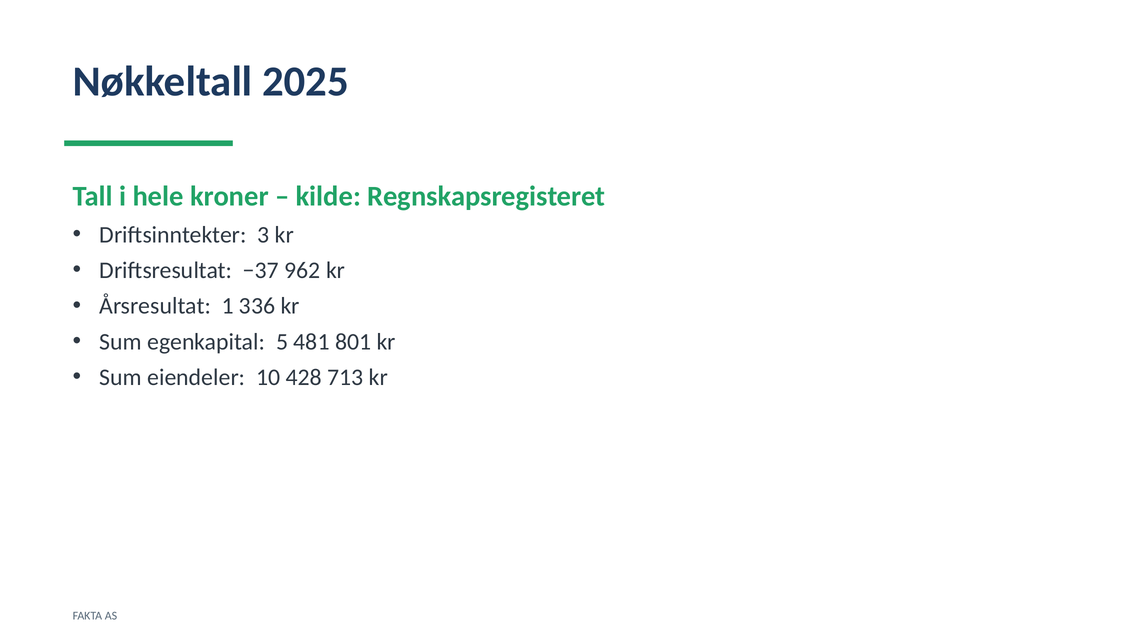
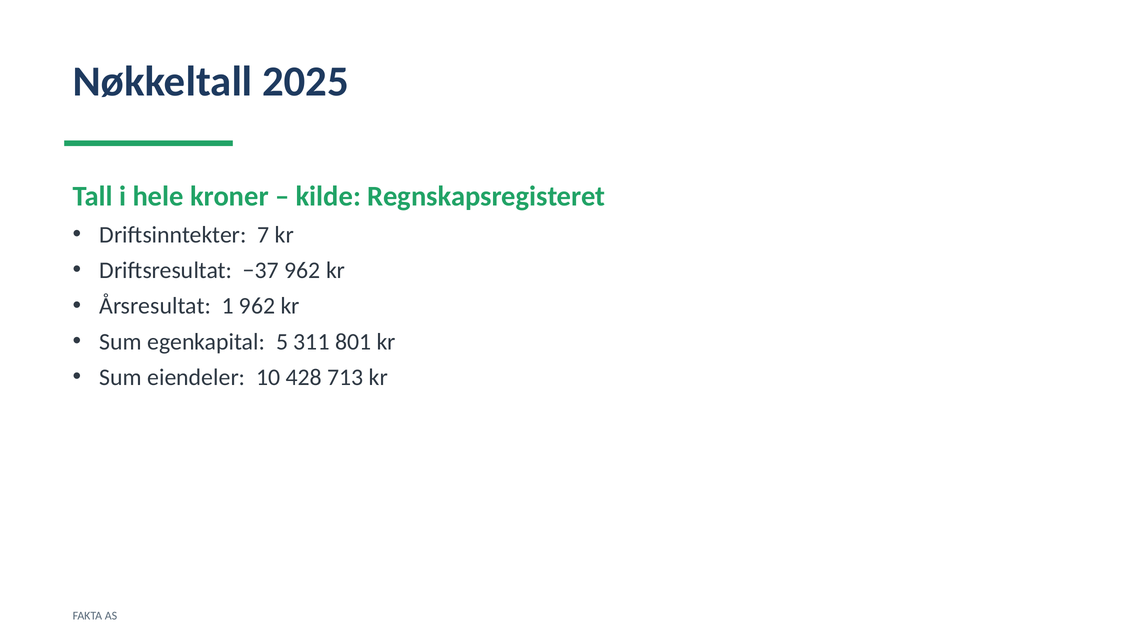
3: 3 -> 7
1 336: 336 -> 962
481: 481 -> 311
